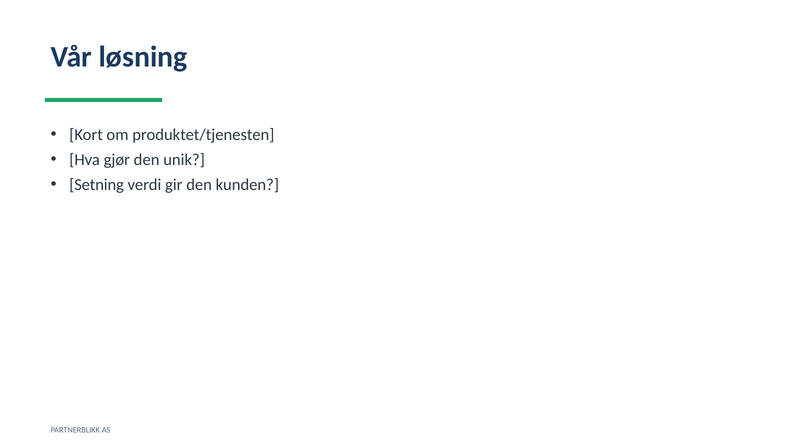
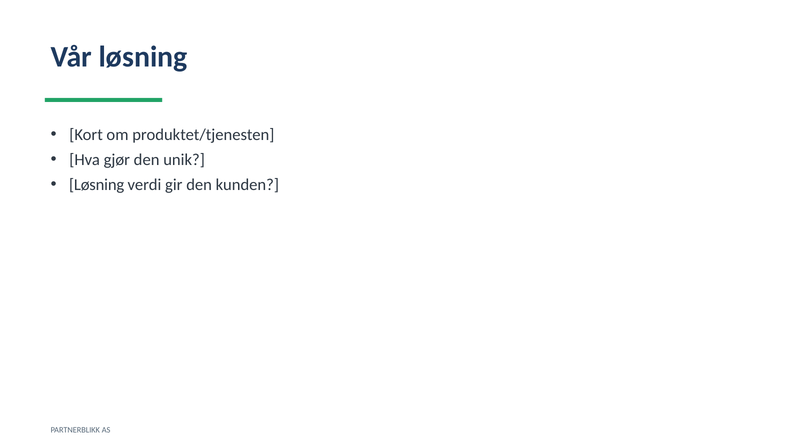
Setning at (97, 185): Setning -> Løsning
